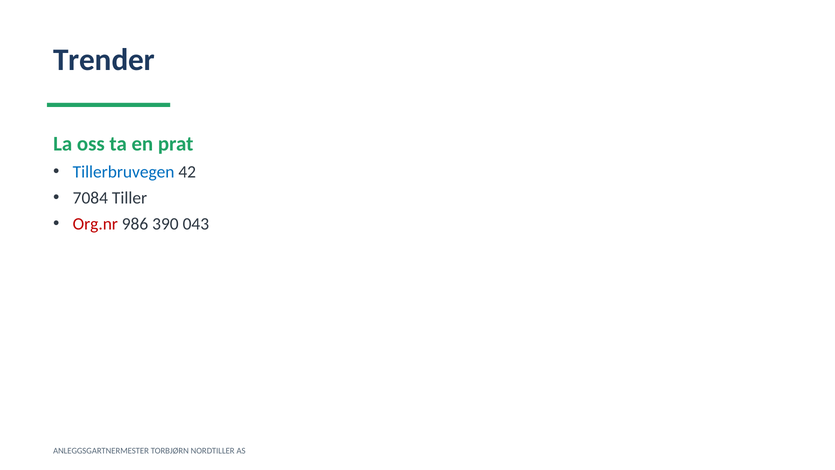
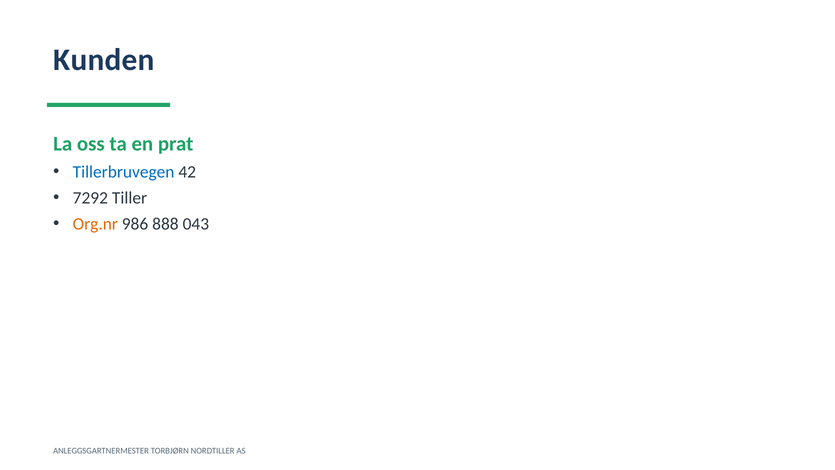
Trender: Trender -> Kunden
7084: 7084 -> 7292
Org.nr colour: red -> orange
390: 390 -> 888
